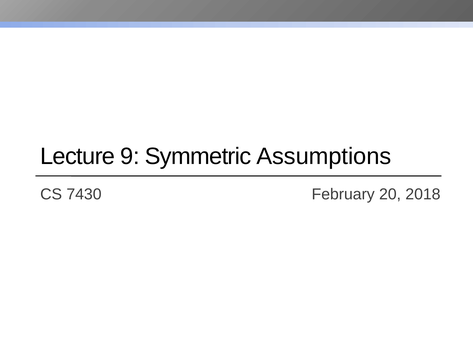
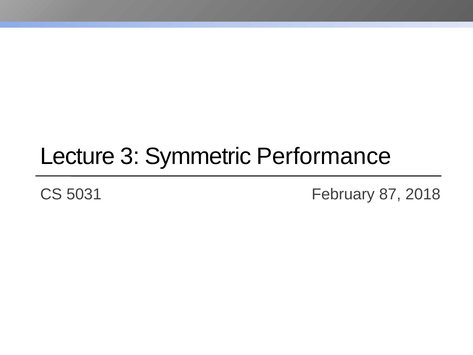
9: 9 -> 3
Assumptions: Assumptions -> Performance
7430: 7430 -> 5031
20: 20 -> 87
